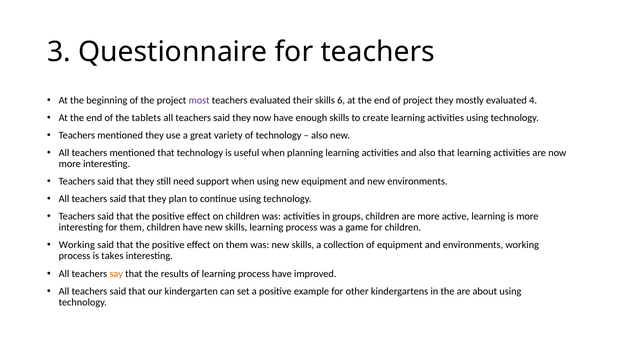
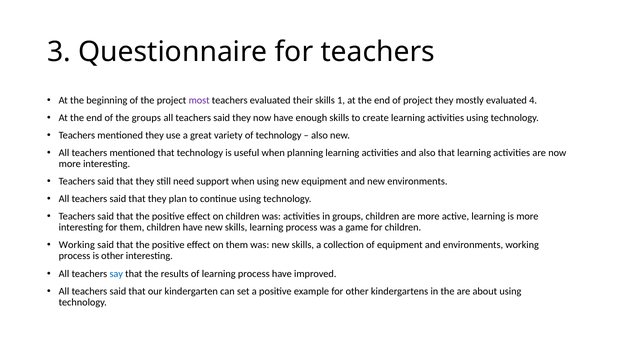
6: 6 -> 1
the tablets: tablets -> groups
is takes: takes -> other
say colour: orange -> blue
